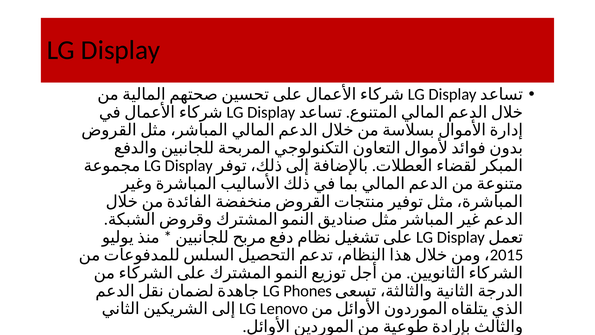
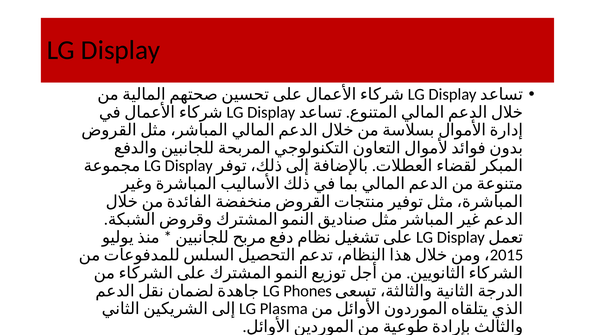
Lenovo: Lenovo -> Plasma
